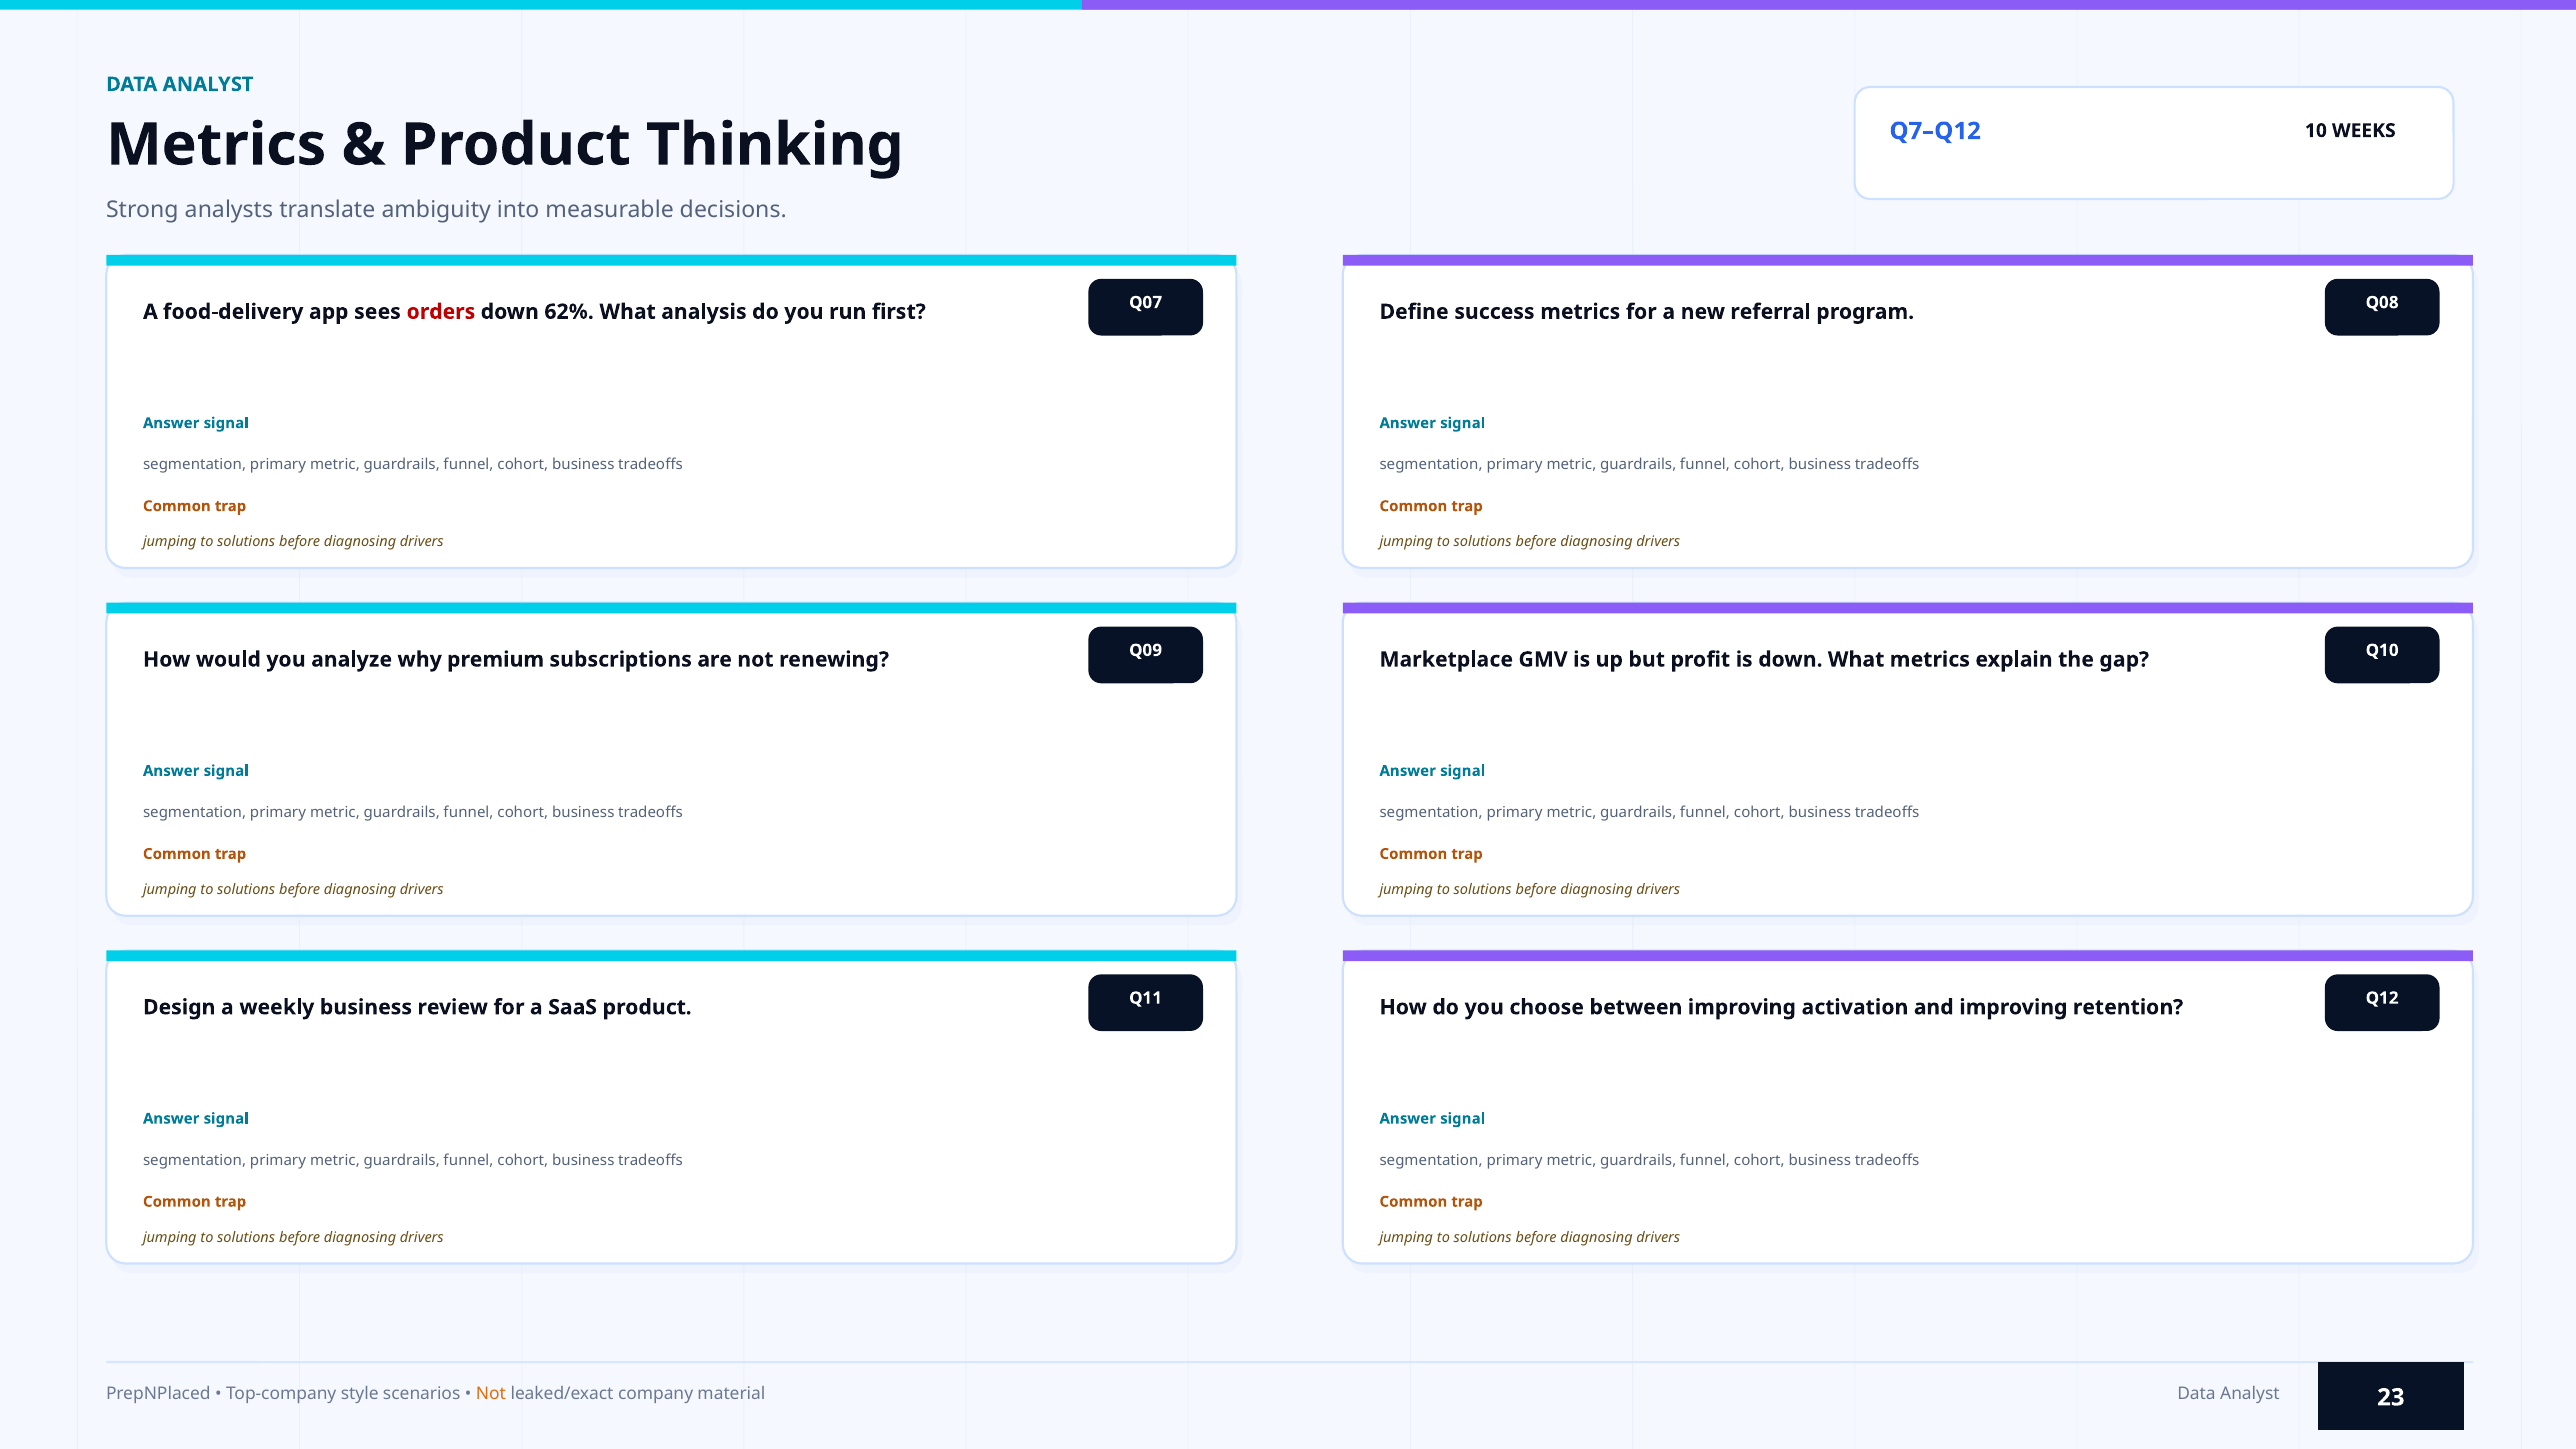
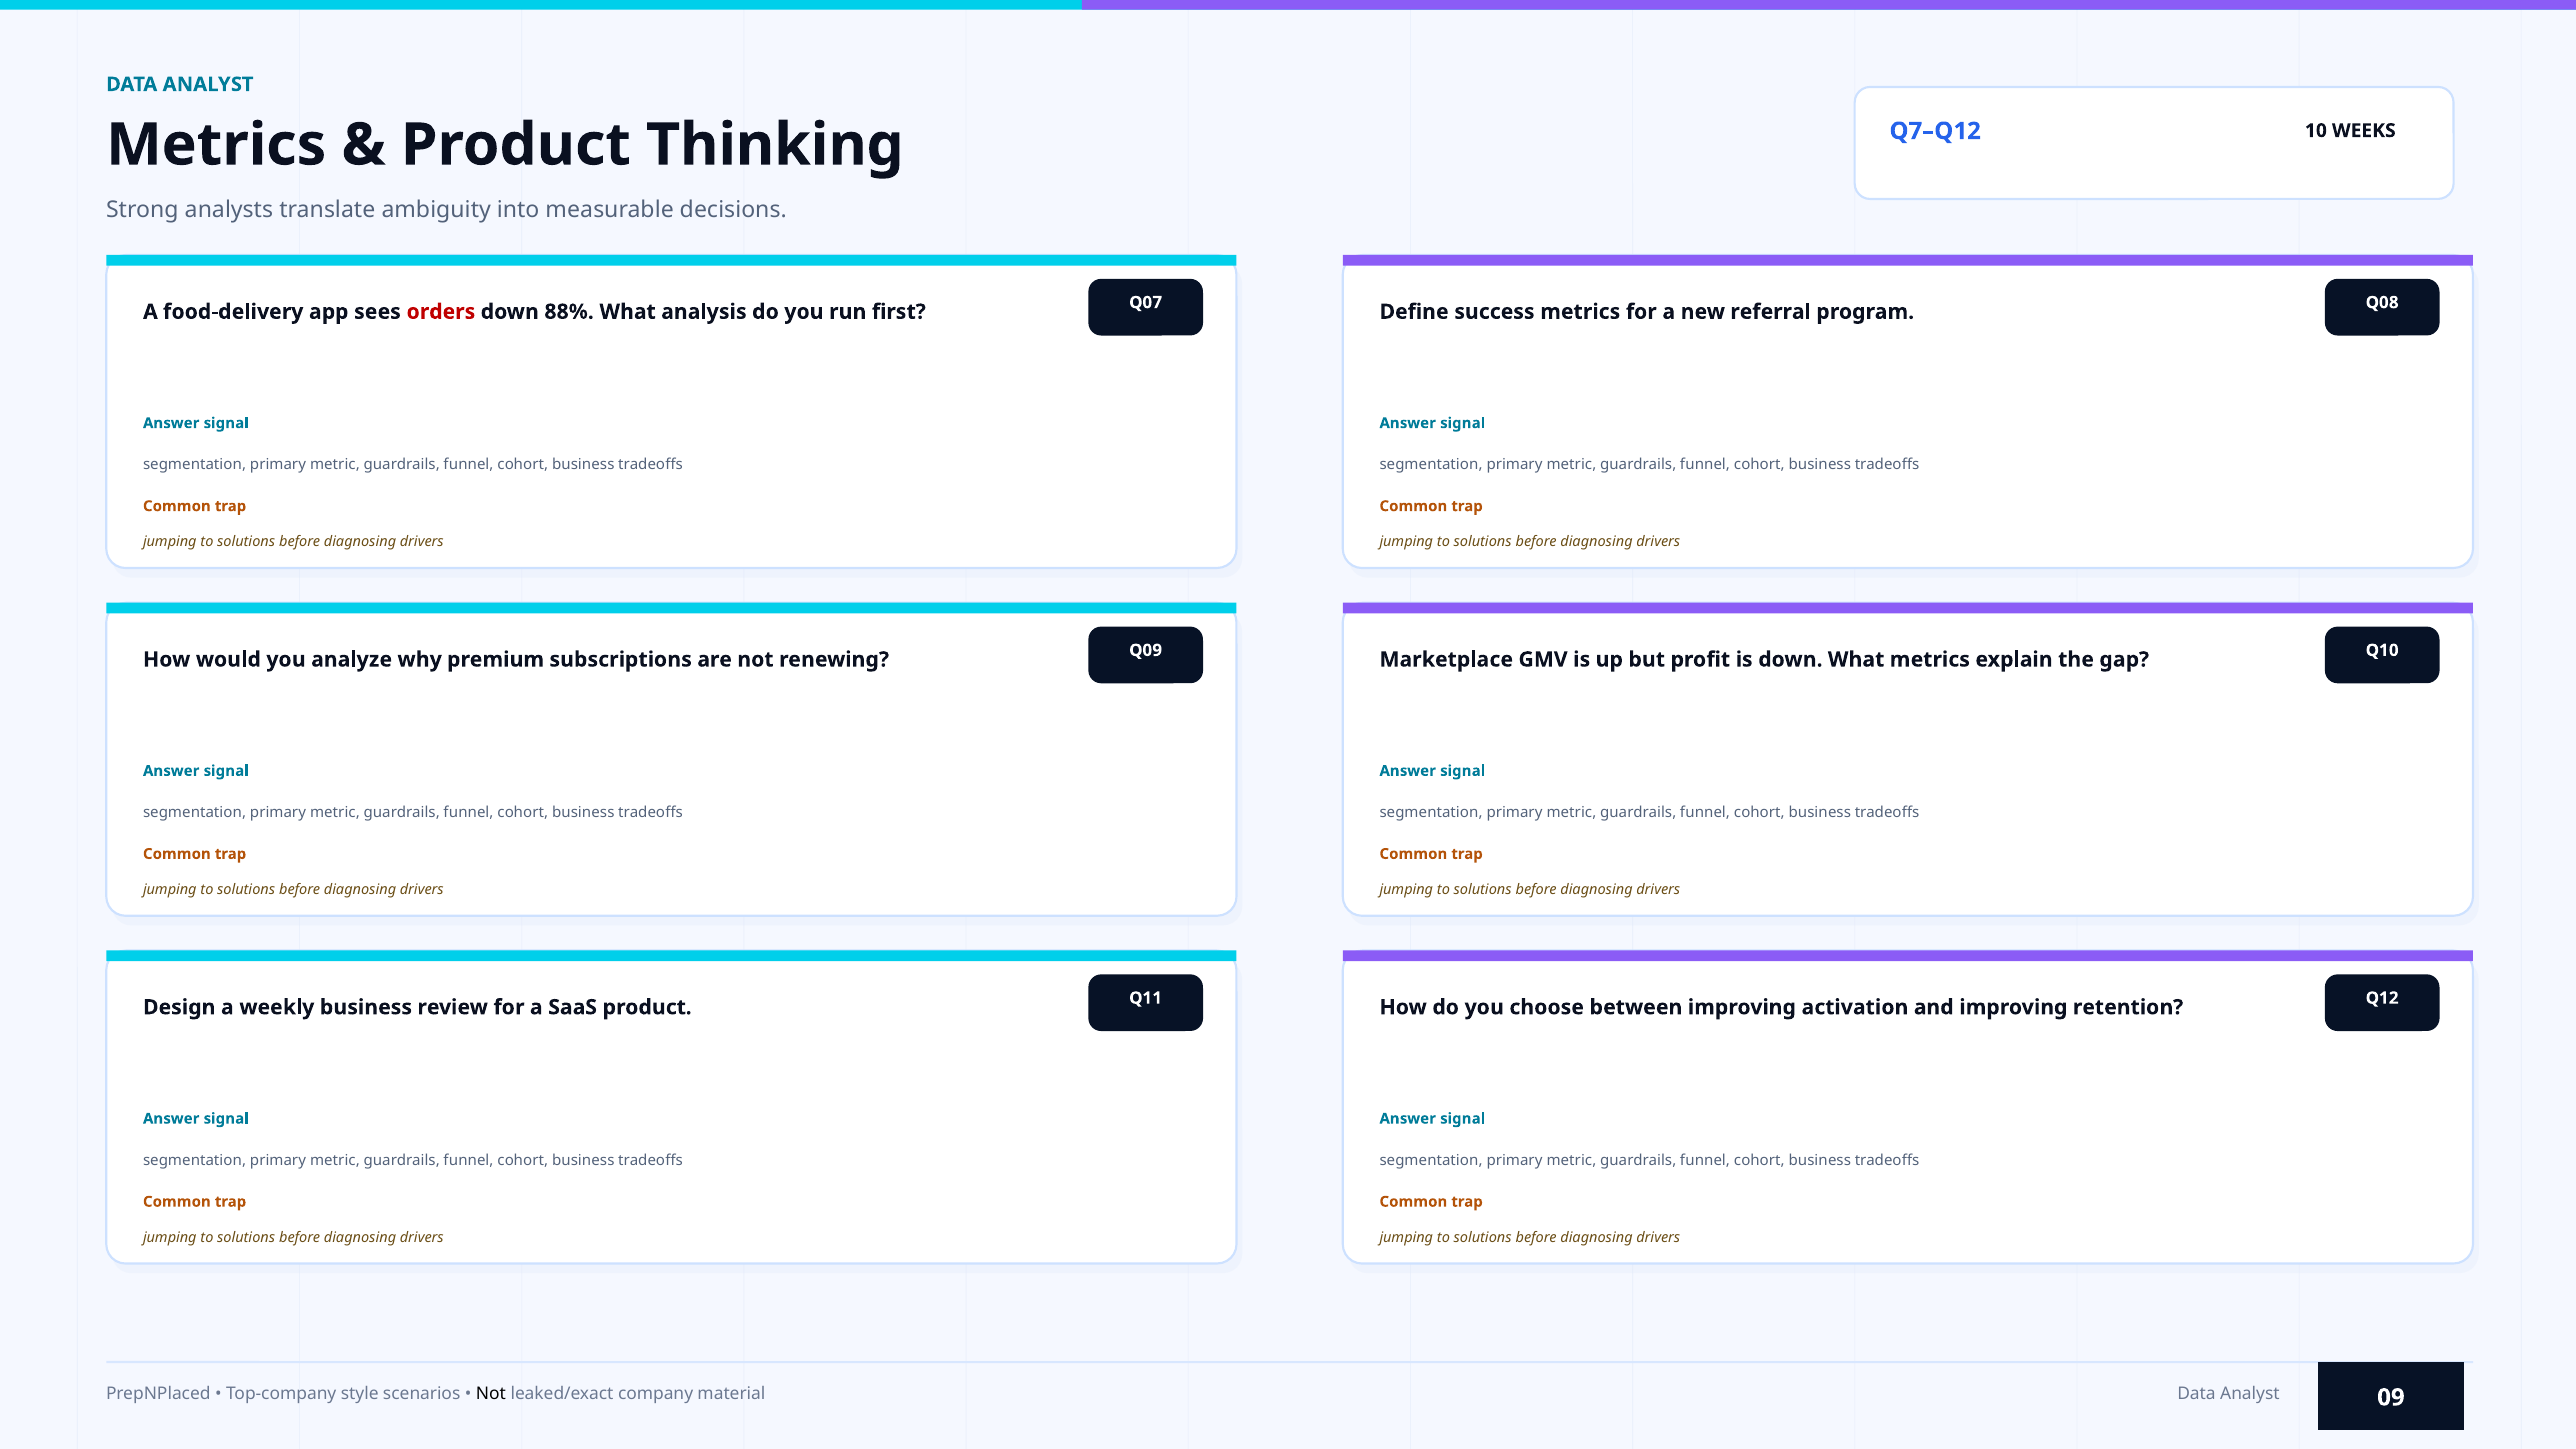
62%: 62% -> 88%
Not at (491, 1394) colour: orange -> black
23: 23 -> 09
